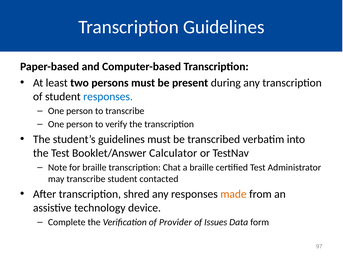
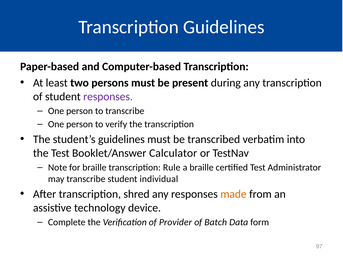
responses at (108, 96) colour: blue -> purple
Chat: Chat -> Rule
contacted: contacted -> individual
Issues: Issues -> Batch
